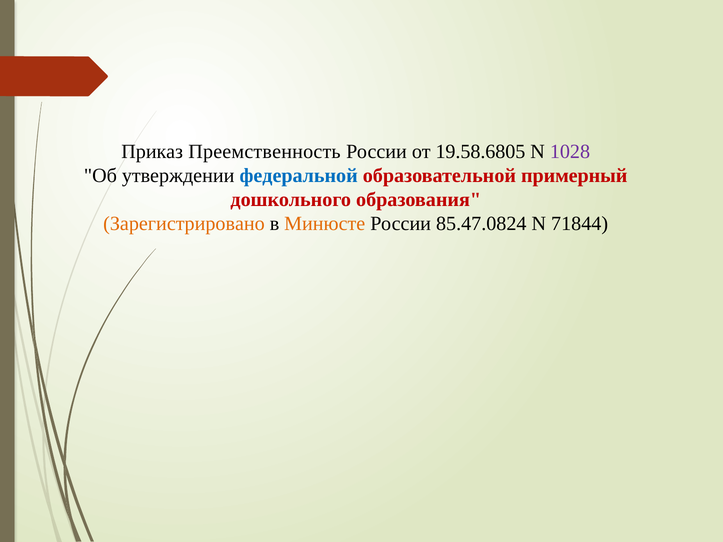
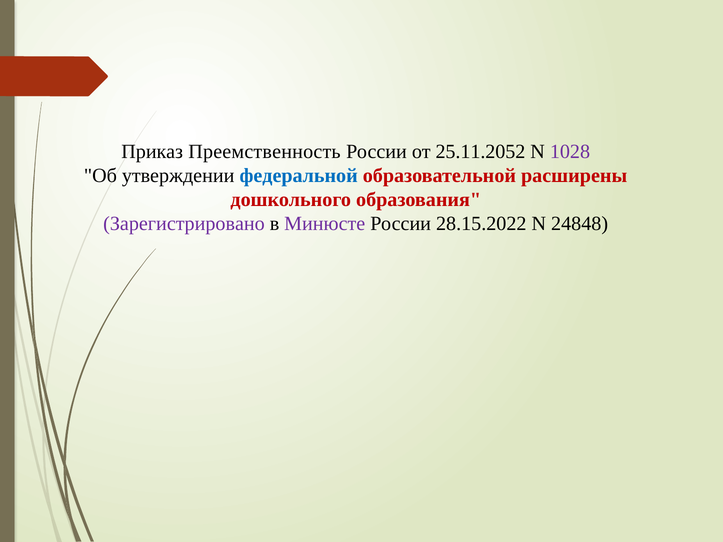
19.58.6805: 19.58.6805 -> 25.11.2052
примерный: примерный -> расширены
Зарегистрировано colour: orange -> purple
Минюсте colour: orange -> purple
85.47.0824: 85.47.0824 -> 28.15.2022
71844: 71844 -> 24848
